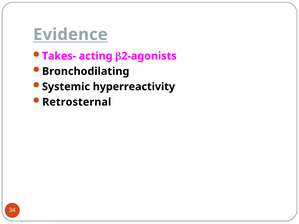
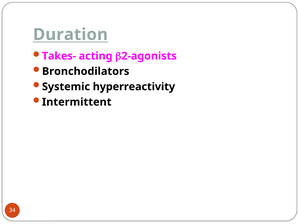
Evidence: Evidence -> Duration
Bronchodilating: Bronchodilating -> Bronchodilators
Retrosternal: Retrosternal -> Intermittent
